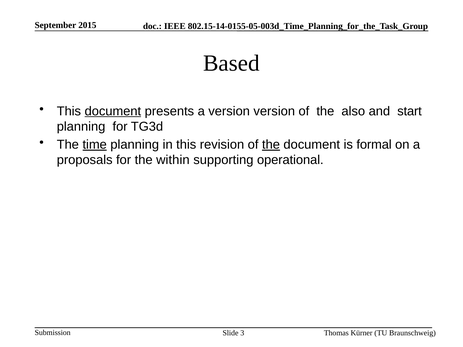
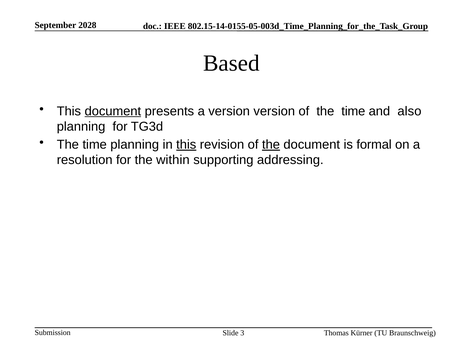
2015: 2015 -> 2028
of the also: also -> time
start: start -> also
time at (95, 145) underline: present -> none
this at (186, 145) underline: none -> present
proposals: proposals -> resolution
operational: operational -> addressing
